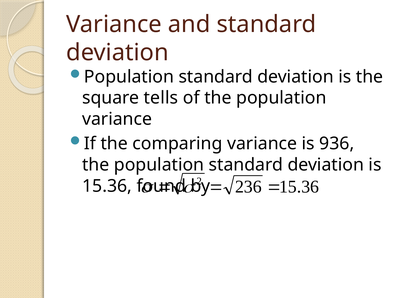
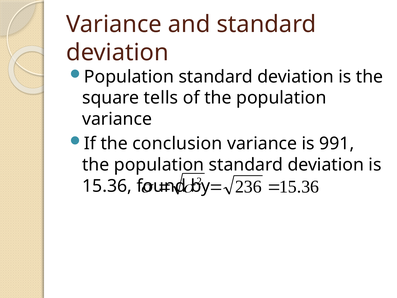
comparing: comparing -> conclusion
936: 936 -> 991
